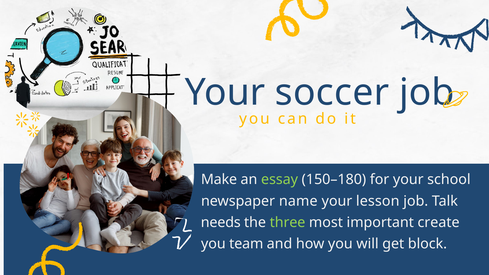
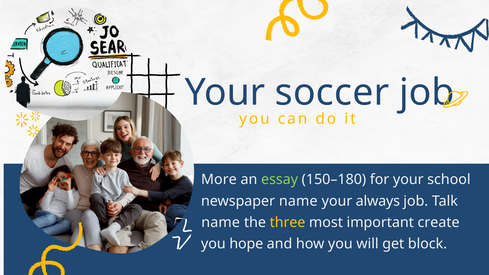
Make: Make -> More
lesson: lesson -> always
needs at (221, 222): needs -> name
three colour: light green -> yellow
team: team -> hope
